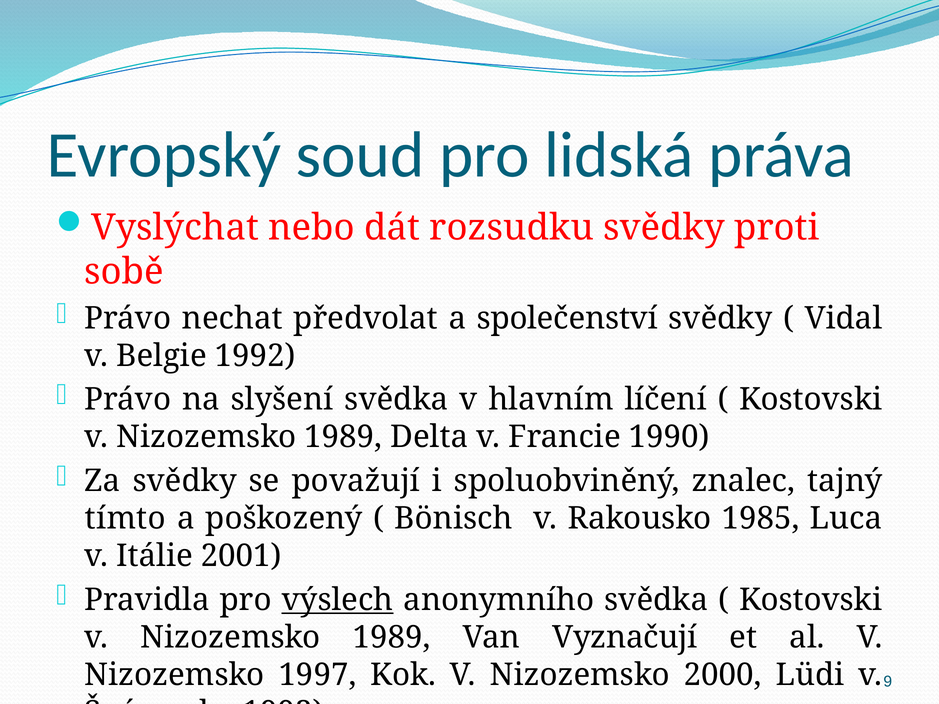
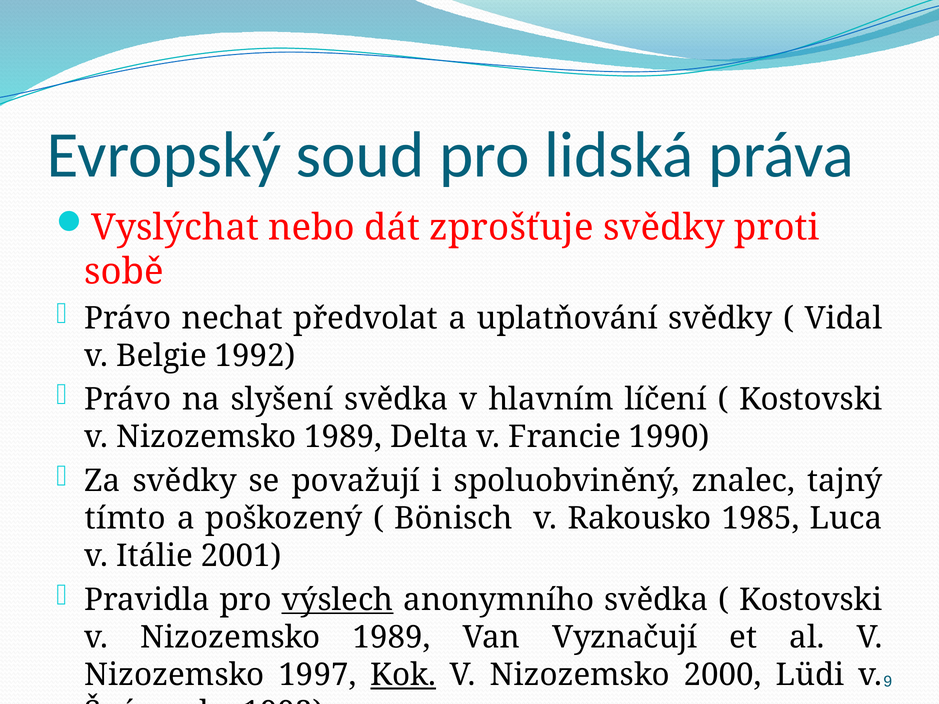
rozsudku: rozsudku -> zprošťuje
společenství: společenství -> uplatňování
Kok underline: none -> present
